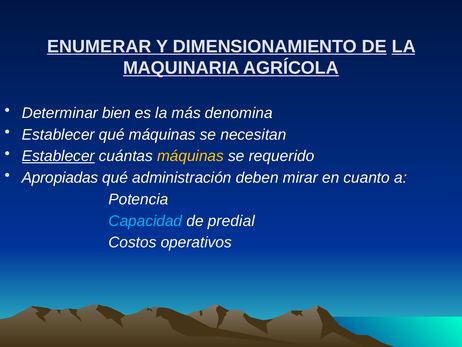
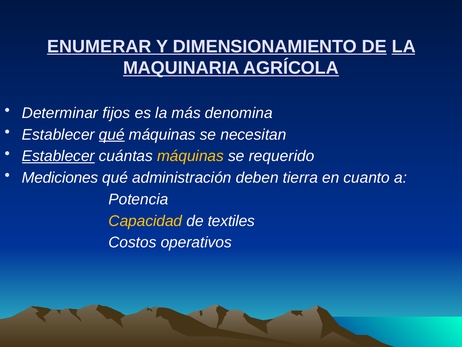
bien: bien -> fijos
qué at (112, 134) underline: none -> present
Apropiadas: Apropiadas -> Mediciones
mirar: mirar -> tierra
Capacidad colour: light blue -> yellow
predial: predial -> textiles
